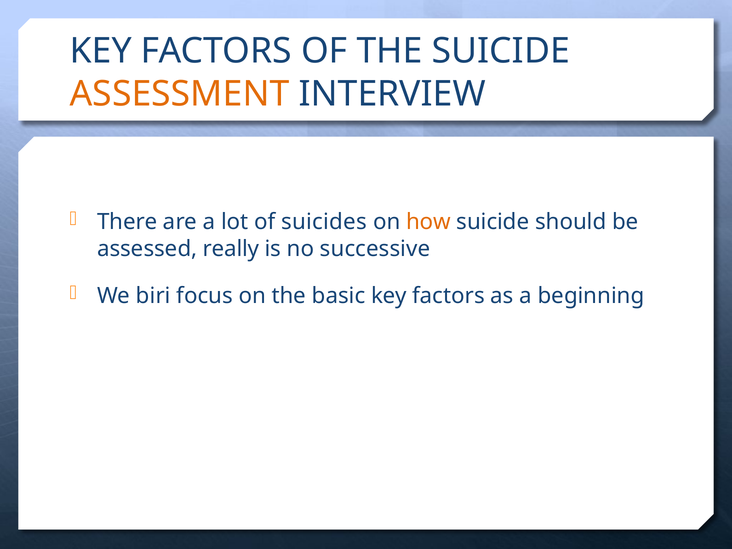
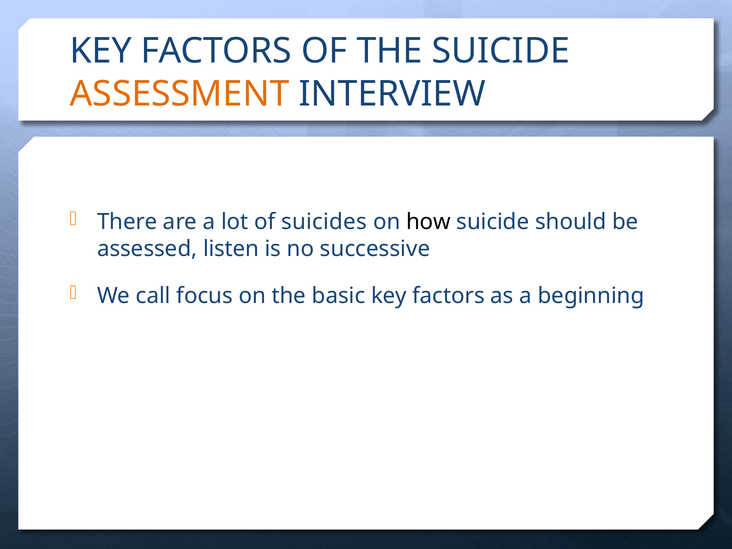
how colour: orange -> black
really: really -> listen
biri: biri -> call
